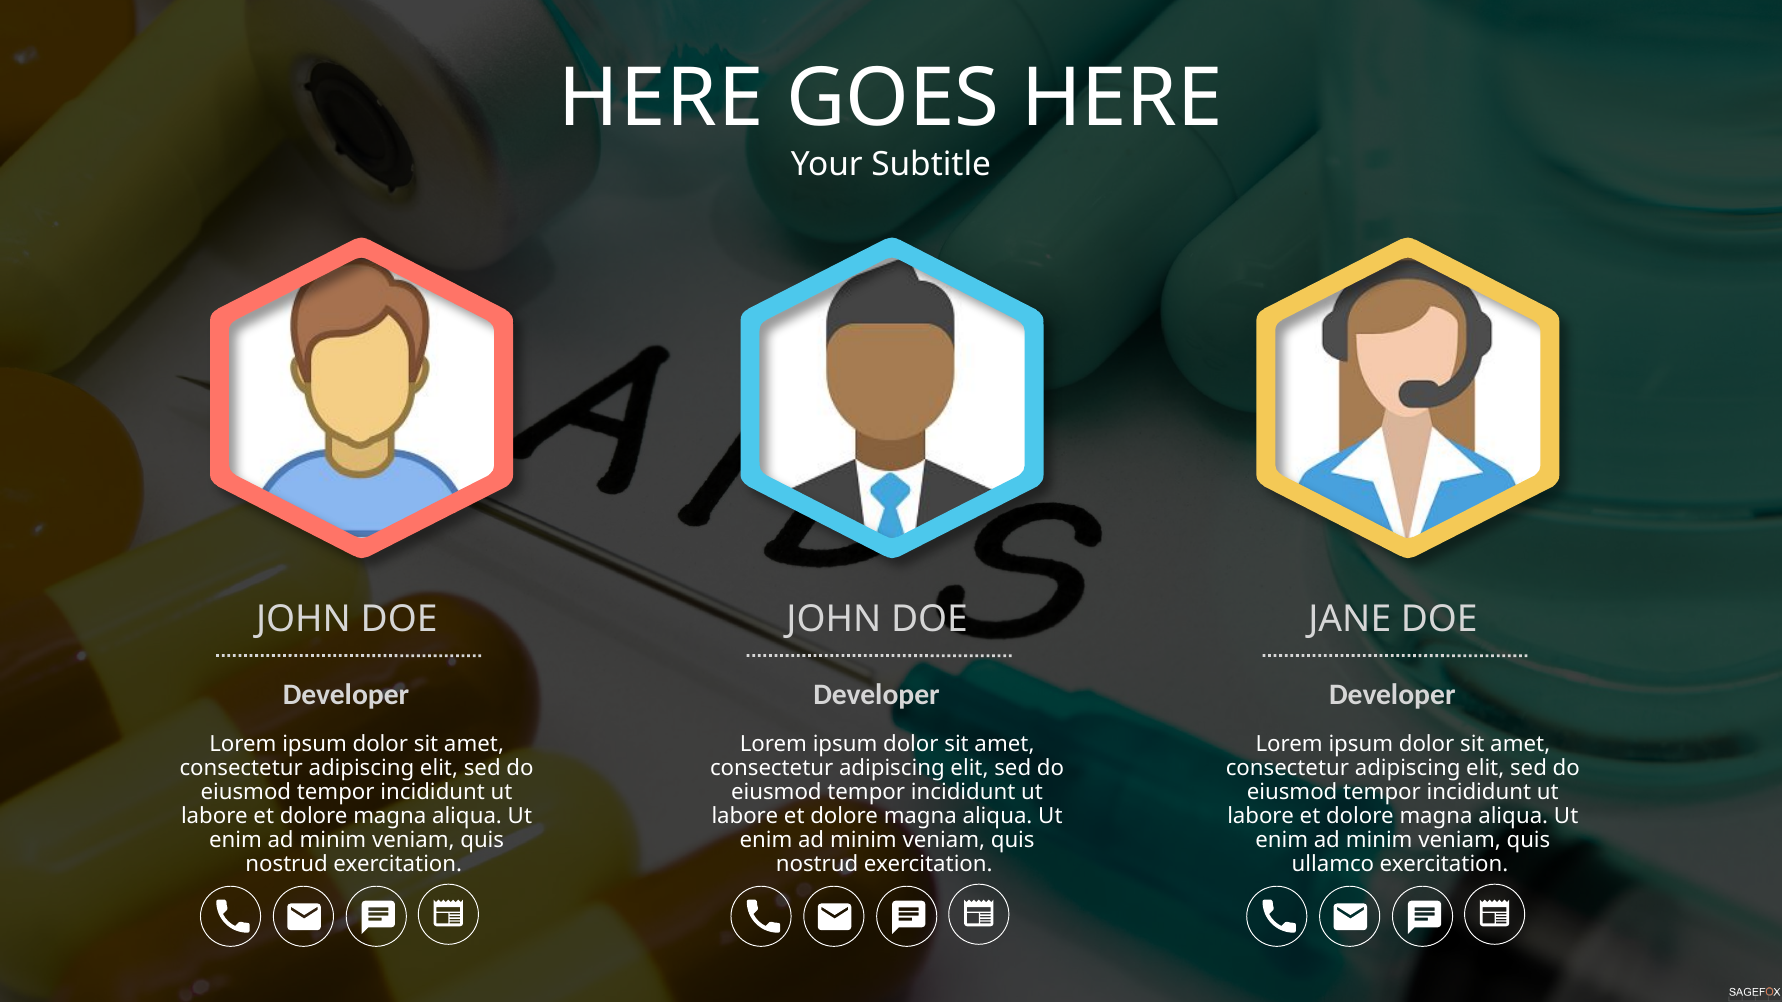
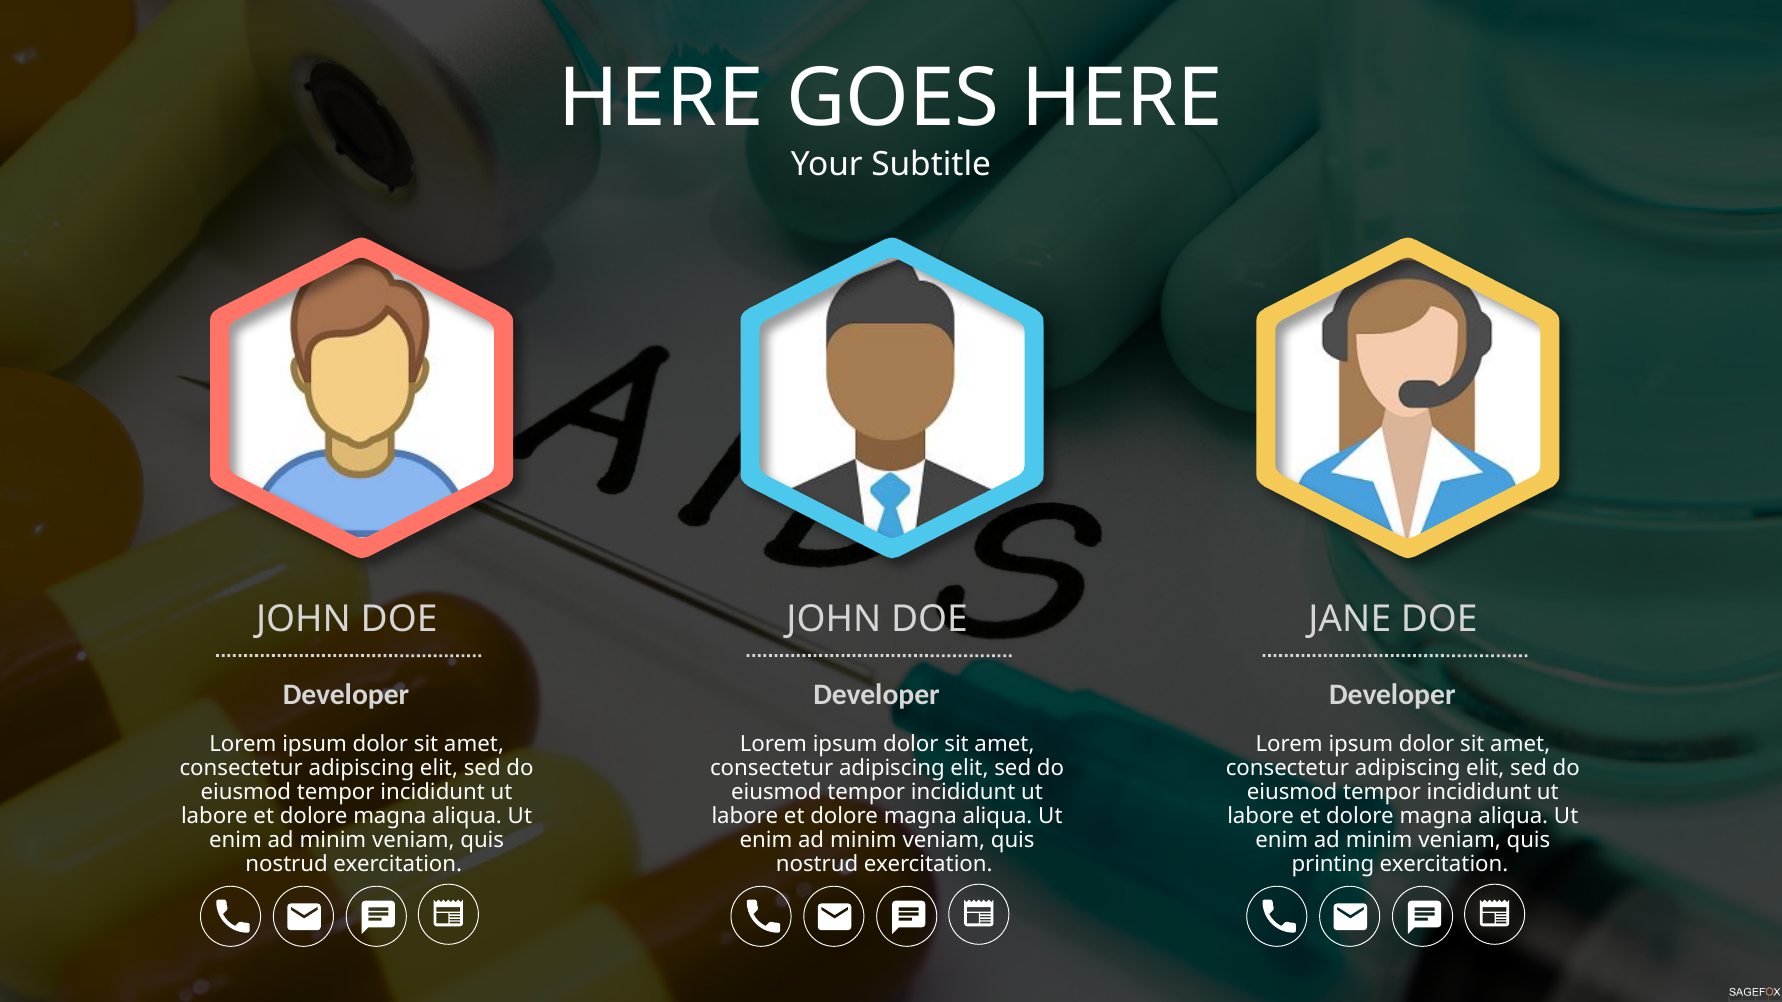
ullamco: ullamco -> printing
